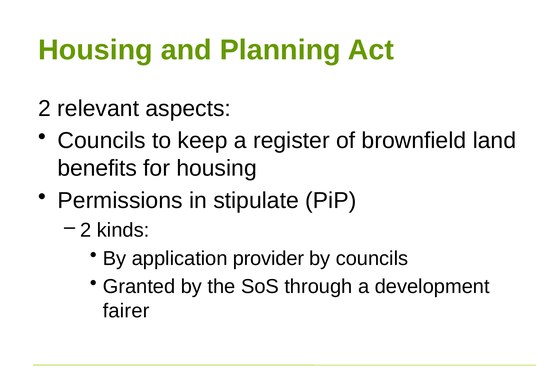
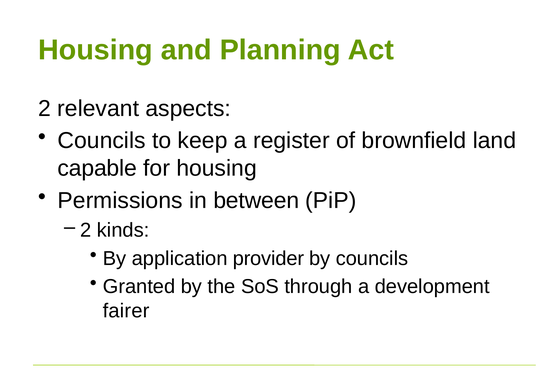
benefits: benefits -> capable
stipulate: stipulate -> between
